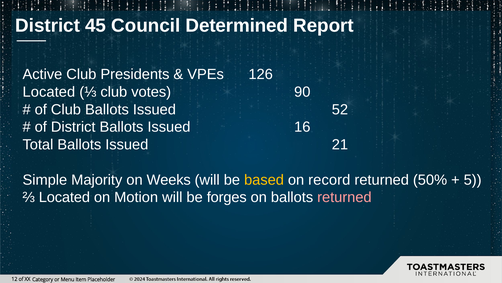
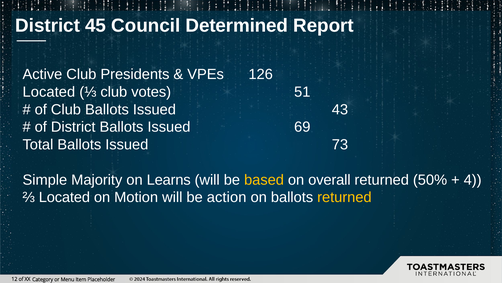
90: 90 -> 51
52: 52 -> 43
16: 16 -> 69
21: 21 -> 73
Weeks: Weeks -> Learns
record: record -> overall
5: 5 -> 4
forges: forges -> action
returned at (344, 197) colour: pink -> yellow
